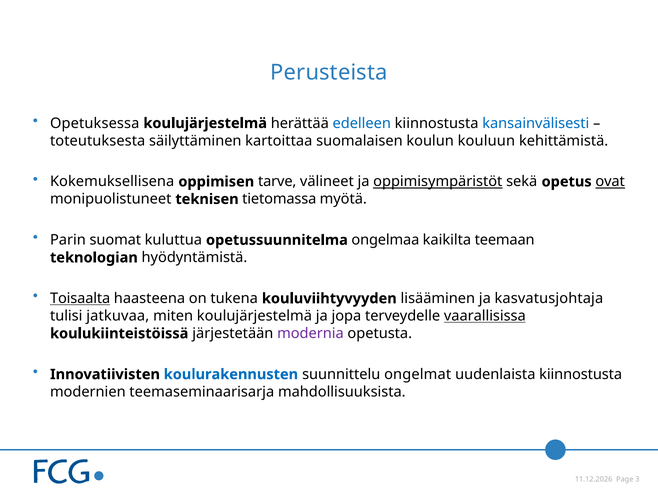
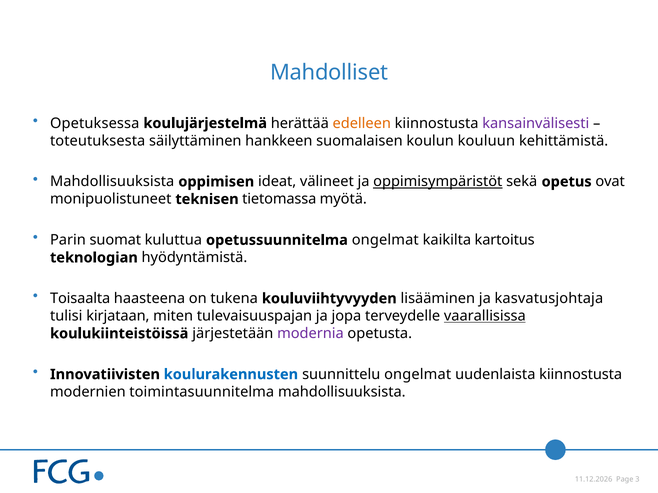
Perusteista: Perusteista -> Mahdolliset
edelleen colour: blue -> orange
kansainvälisesti colour: blue -> purple
kartoittaa: kartoittaa -> hankkeen
Kokemuksellisena at (112, 182): Kokemuksellisena -> Mahdollisuuksista
tarve: tarve -> ideat
ovat underline: present -> none
opetussuunnitelma ongelmaa: ongelmaa -> ongelmat
teemaan: teemaan -> kartoitus
Toisaalta underline: present -> none
jatkuvaa: jatkuvaa -> kirjataan
miten koulujärjestelmä: koulujärjestelmä -> tulevaisuuspajan
teemaseminaarisarja: teemaseminaarisarja -> toimintasuunnitelma
